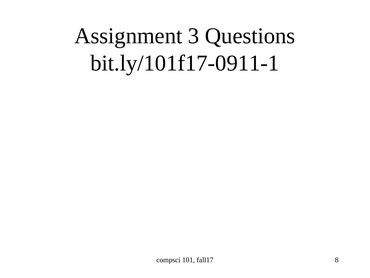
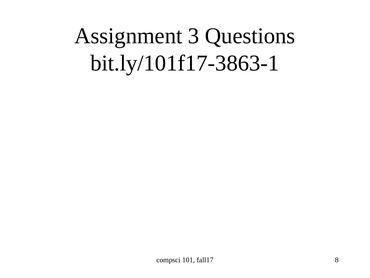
bit.ly/101f17-0911-1: bit.ly/101f17-0911-1 -> bit.ly/101f17-3863-1
